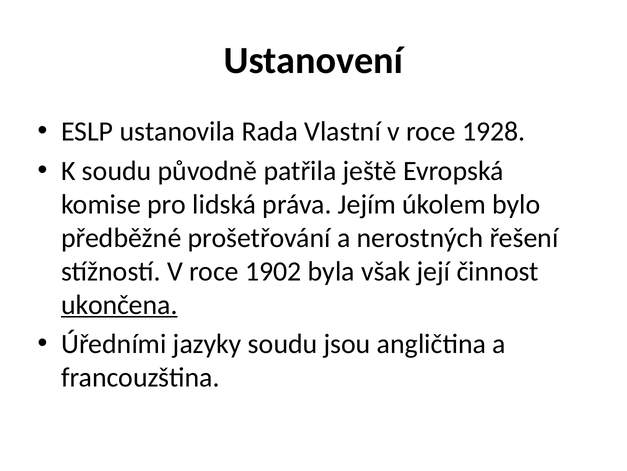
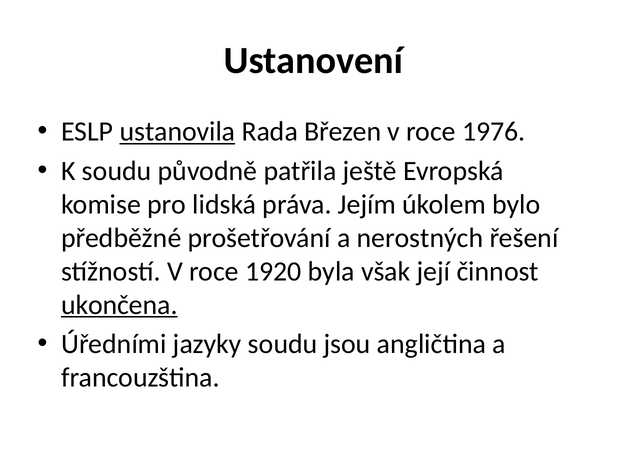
ustanovila underline: none -> present
Vlastní: Vlastní -> Březen
1928: 1928 -> 1976
1902: 1902 -> 1920
